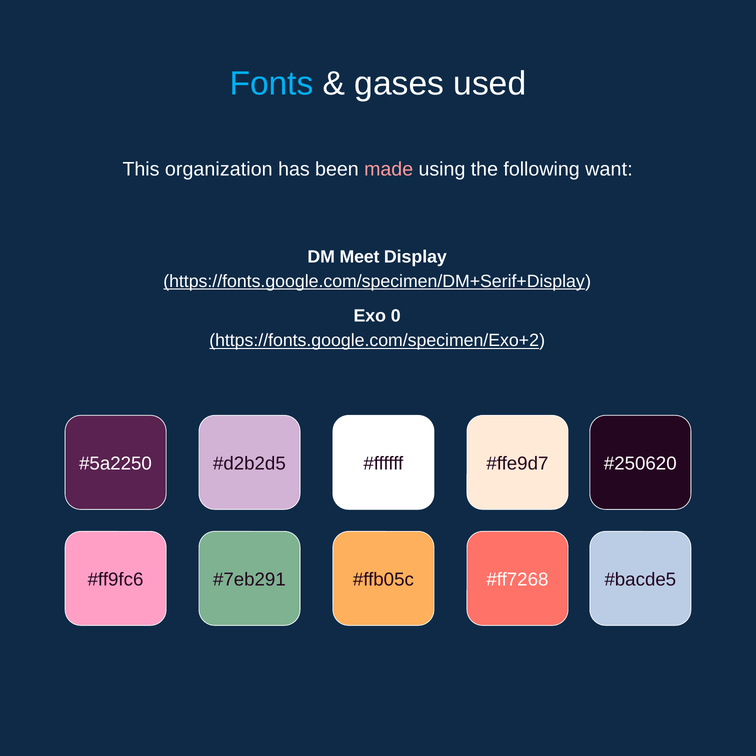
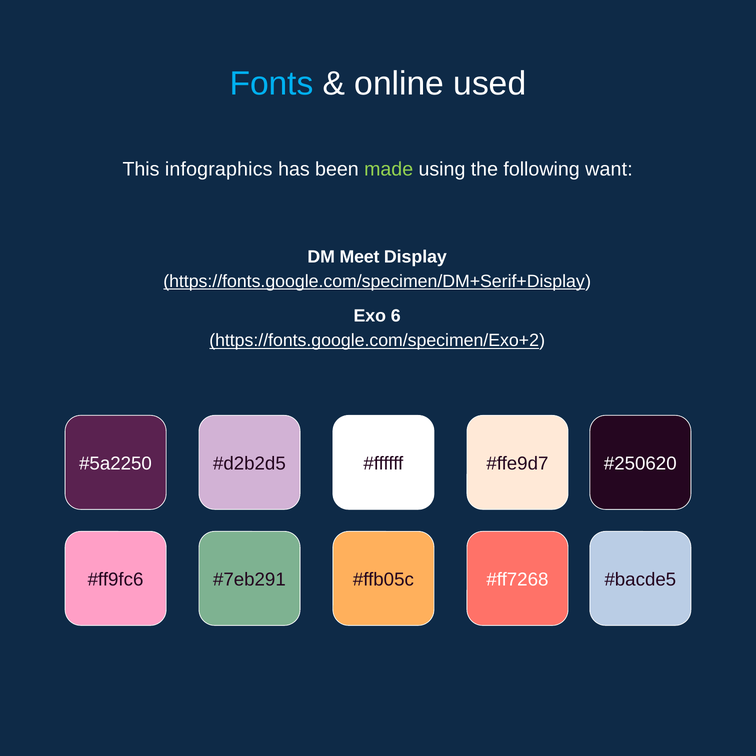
gases: gases -> online
organization: organization -> infographics
made colour: pink -> light green
0: 0 -> 6
